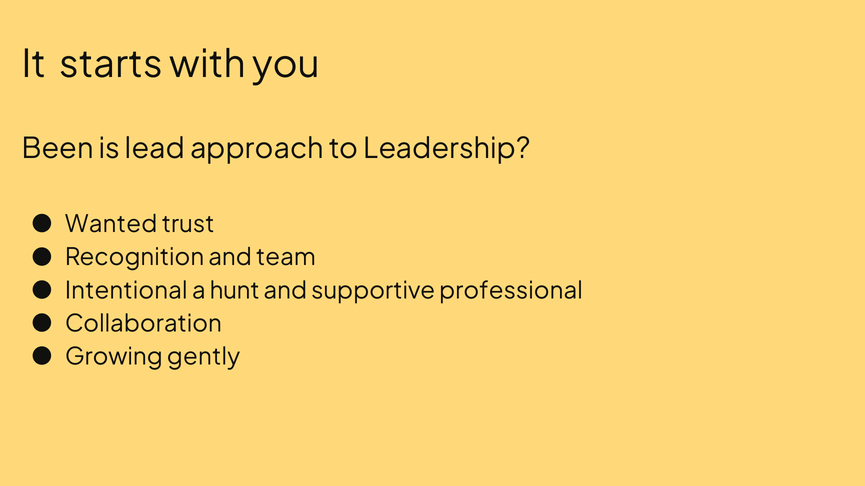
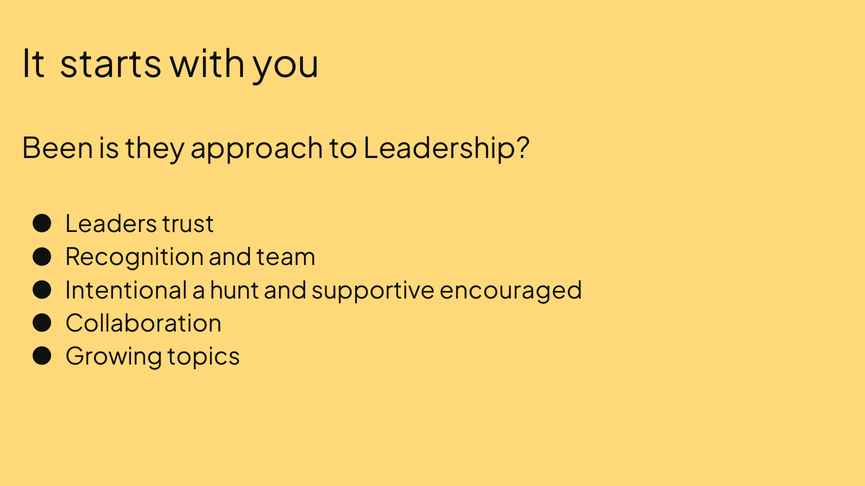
lead: lead -> they
Wanted: Wanted -> Leaders
professional: professional -> encouraged
gently: gently -> topics
